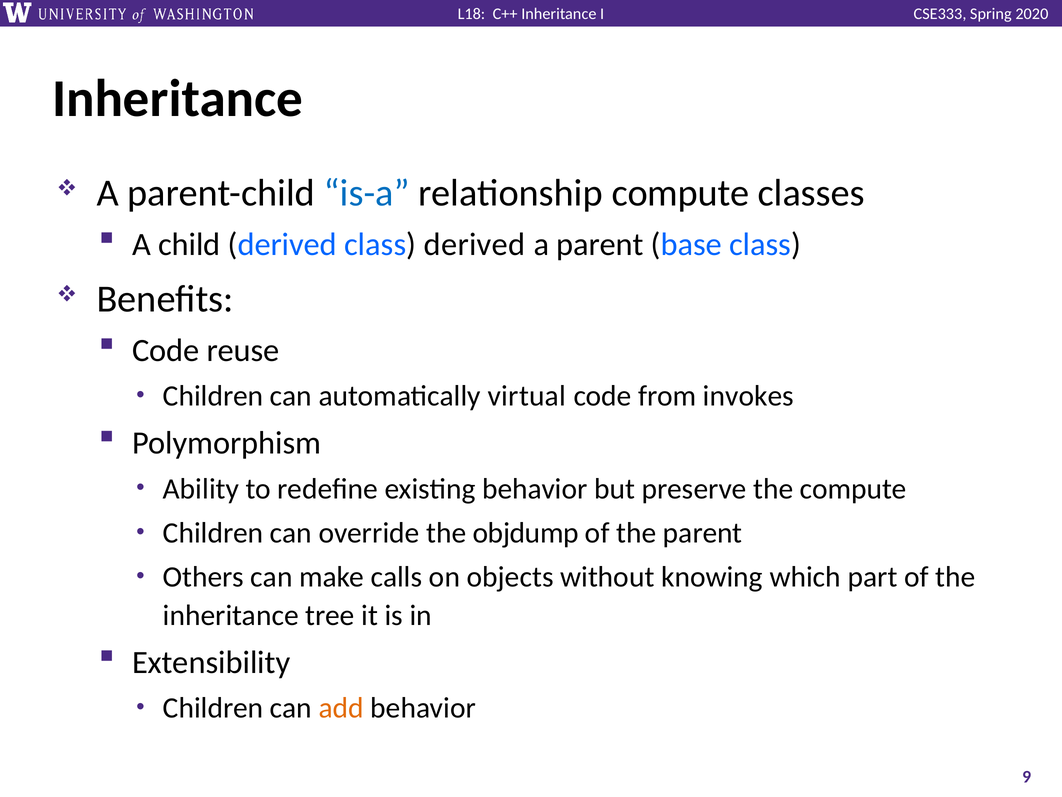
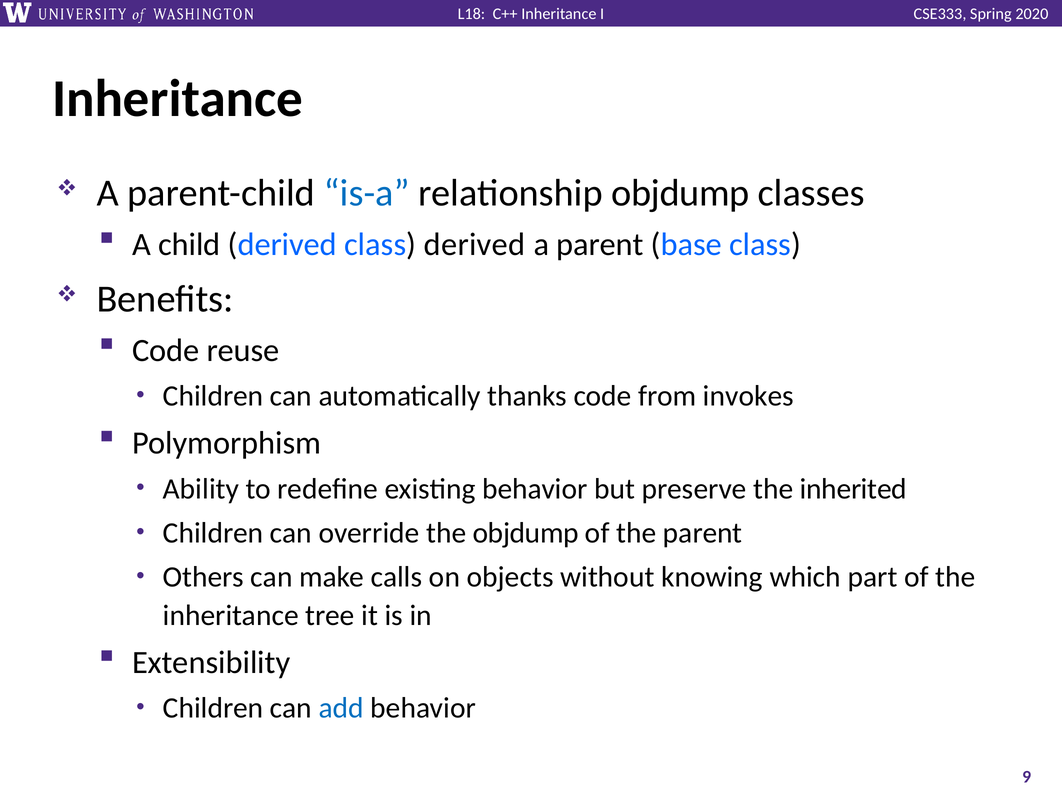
relationship compute: compute -> objdump
virtual: virtual -> thanks
the compute: compute -> inherited
add colour: orange -> blue
